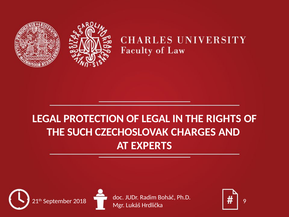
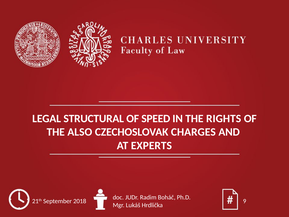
PROTECTION: PROTECTION -> STRUCTURAL
OF LEGAL: LEGAL -> SPEED
SUCH: SUCH -> ALSO
